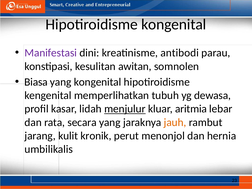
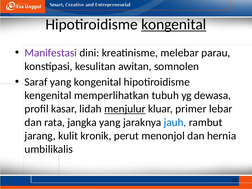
kongenital at (174, 24) underline: none -> present
antibodi: antibodi -> melebar
Biasa: Biasa -> Saraf
aritmia: aritmia -> primer
secara: secara -> jangka
jauh colour: orange -> blue
